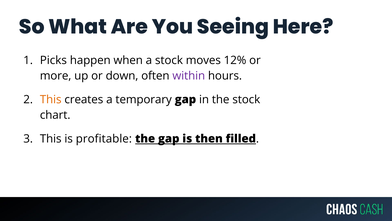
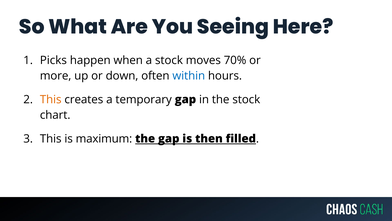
12%: 12% -> 70%
within colour: purple -> blue
profitable: profitable -> maximum
